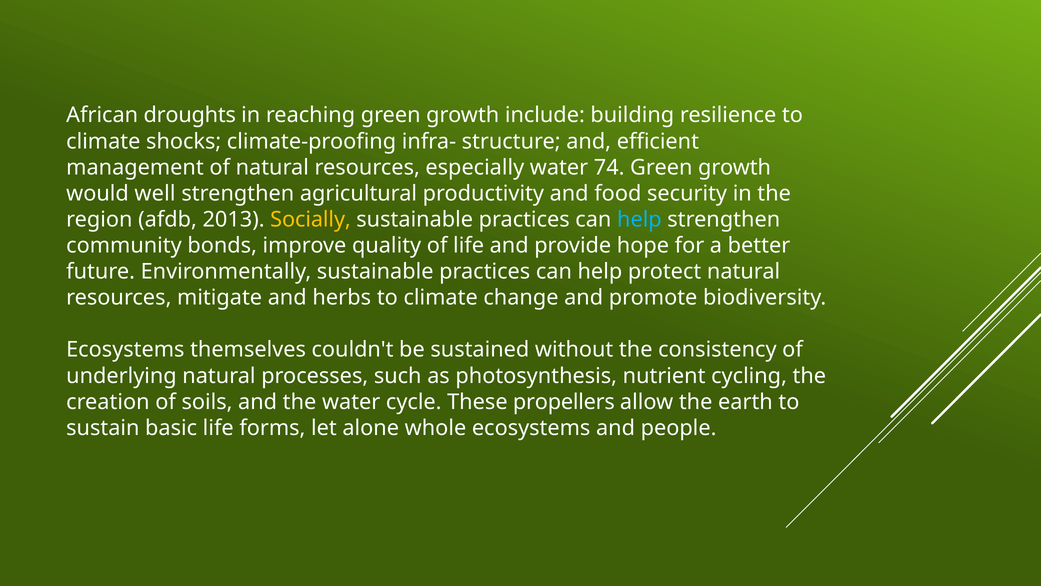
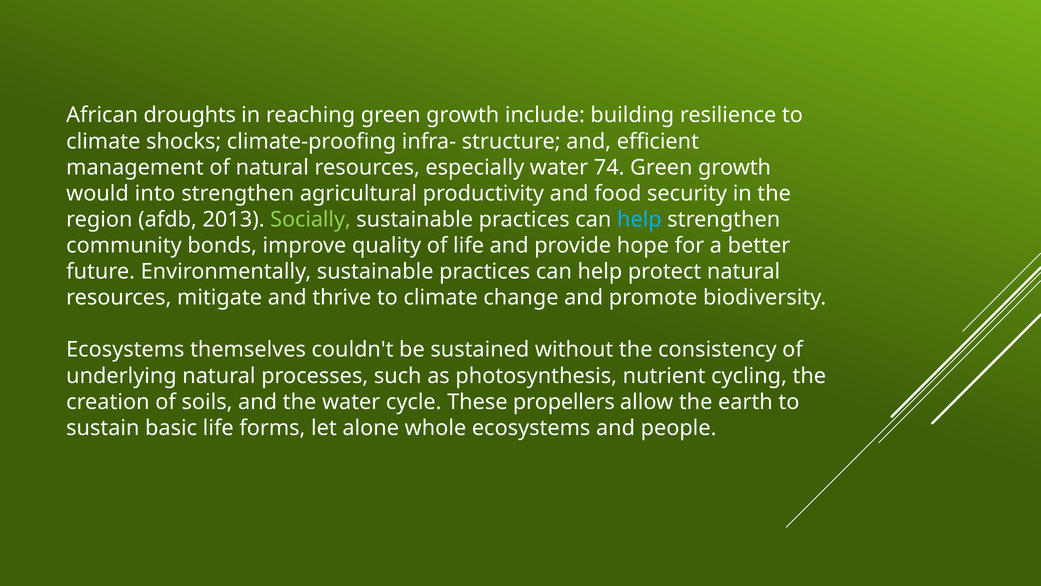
well: well -> into
Socially colour: yellow -> light green
herbs: herbs -> thrive
